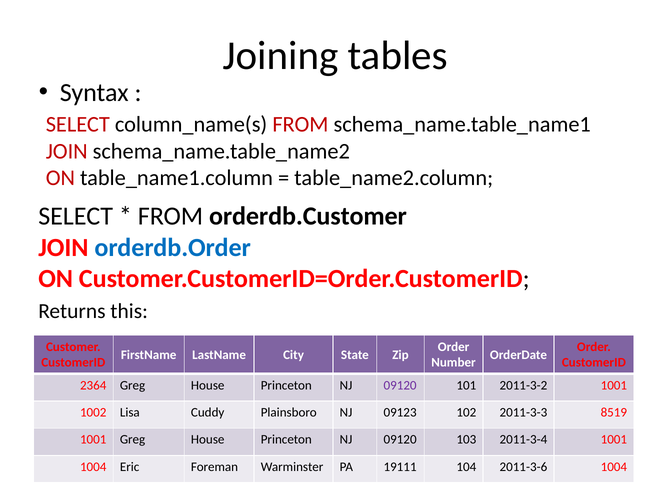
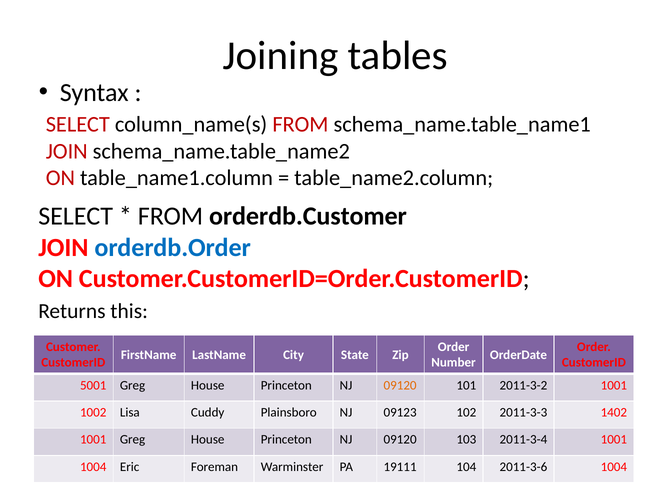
2364: 2364 -> 5001
09120 at (400, 385) colour: purple -> orange
8519: 8519 -> 1402
